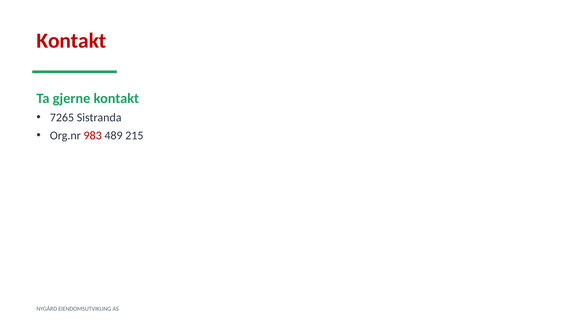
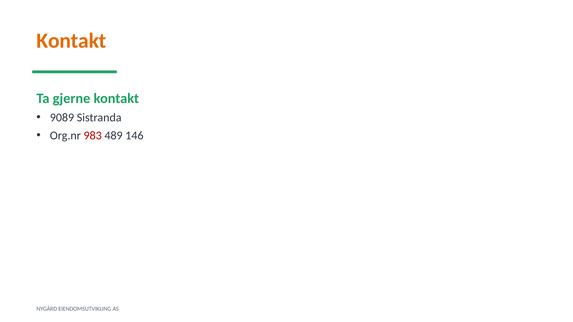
Kontakt at (71, 41) colour: red -> orange
7265: 7265 -> 9089
215: 215 -> 146
